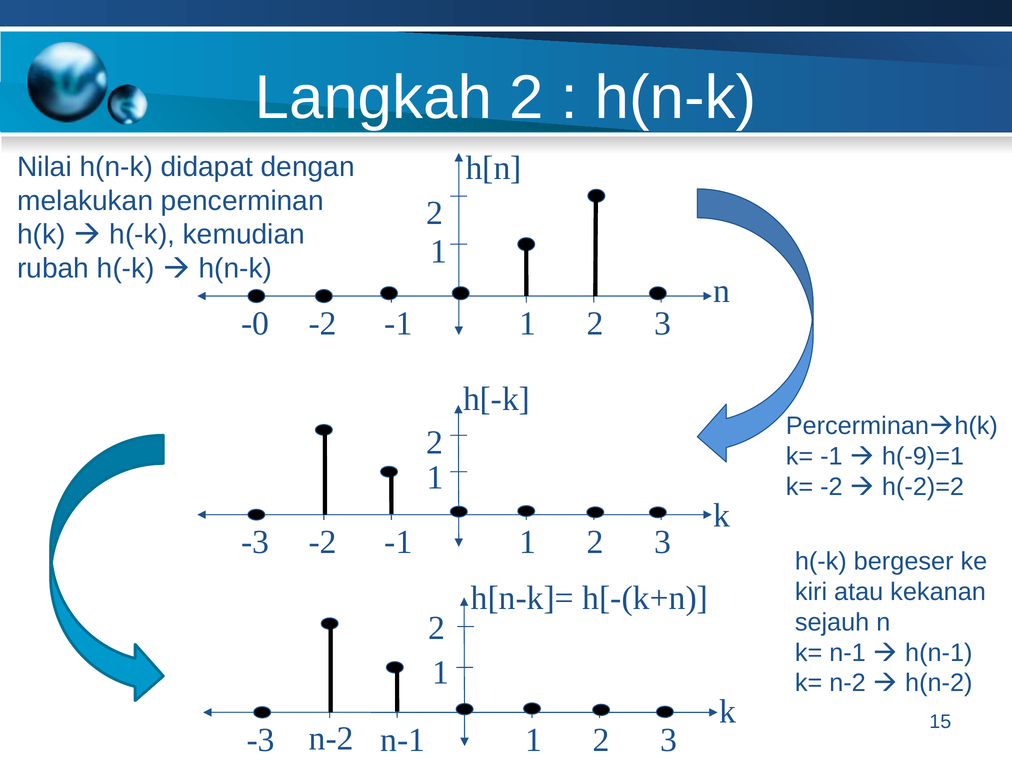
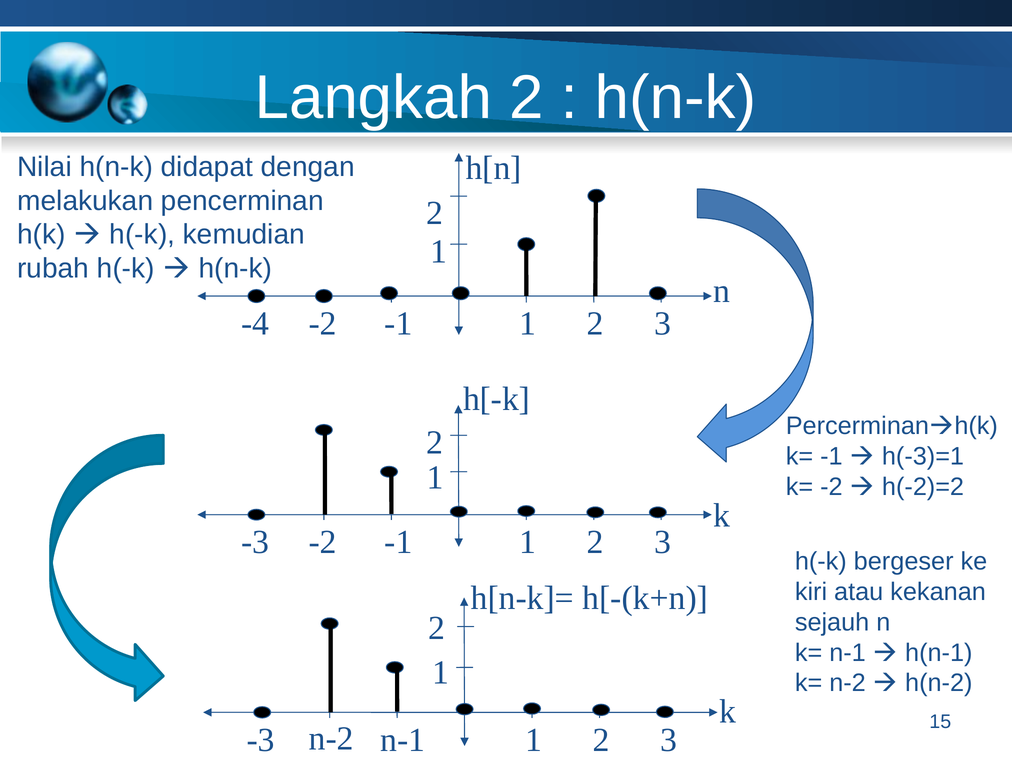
-0: -0 -> -4
h(-9)=1: h(-9)=1 -> h(-3)=1
